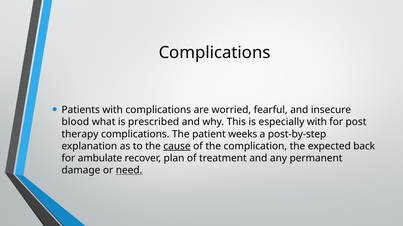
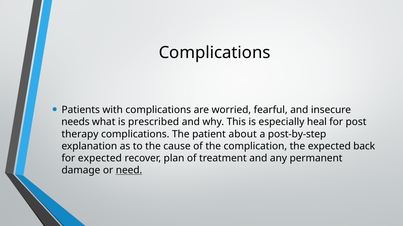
blood: blood -> needs
especially with: with -> heal
weeks: weeks -> about
cause underline: present -> none
for ambulate: ambulate -> expected
